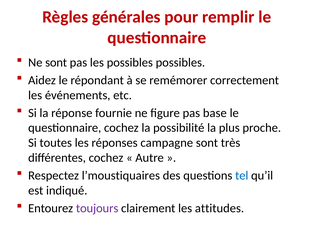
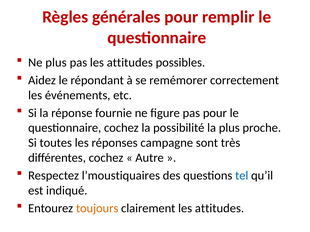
Ne sont: sont -> plus
pas les possibles: possibles -> attitudes
pas base: base -> pour
toujours colour: purple -> orange
